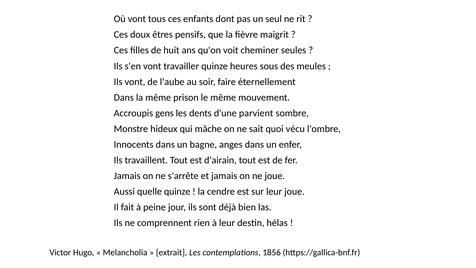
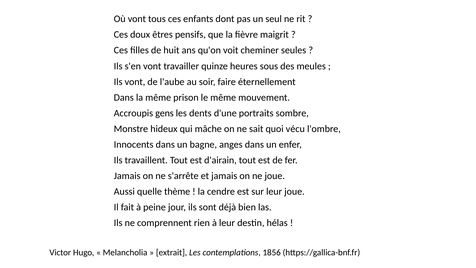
parvient: parvient -> portraits
quelle quinze: quinze -> thème
